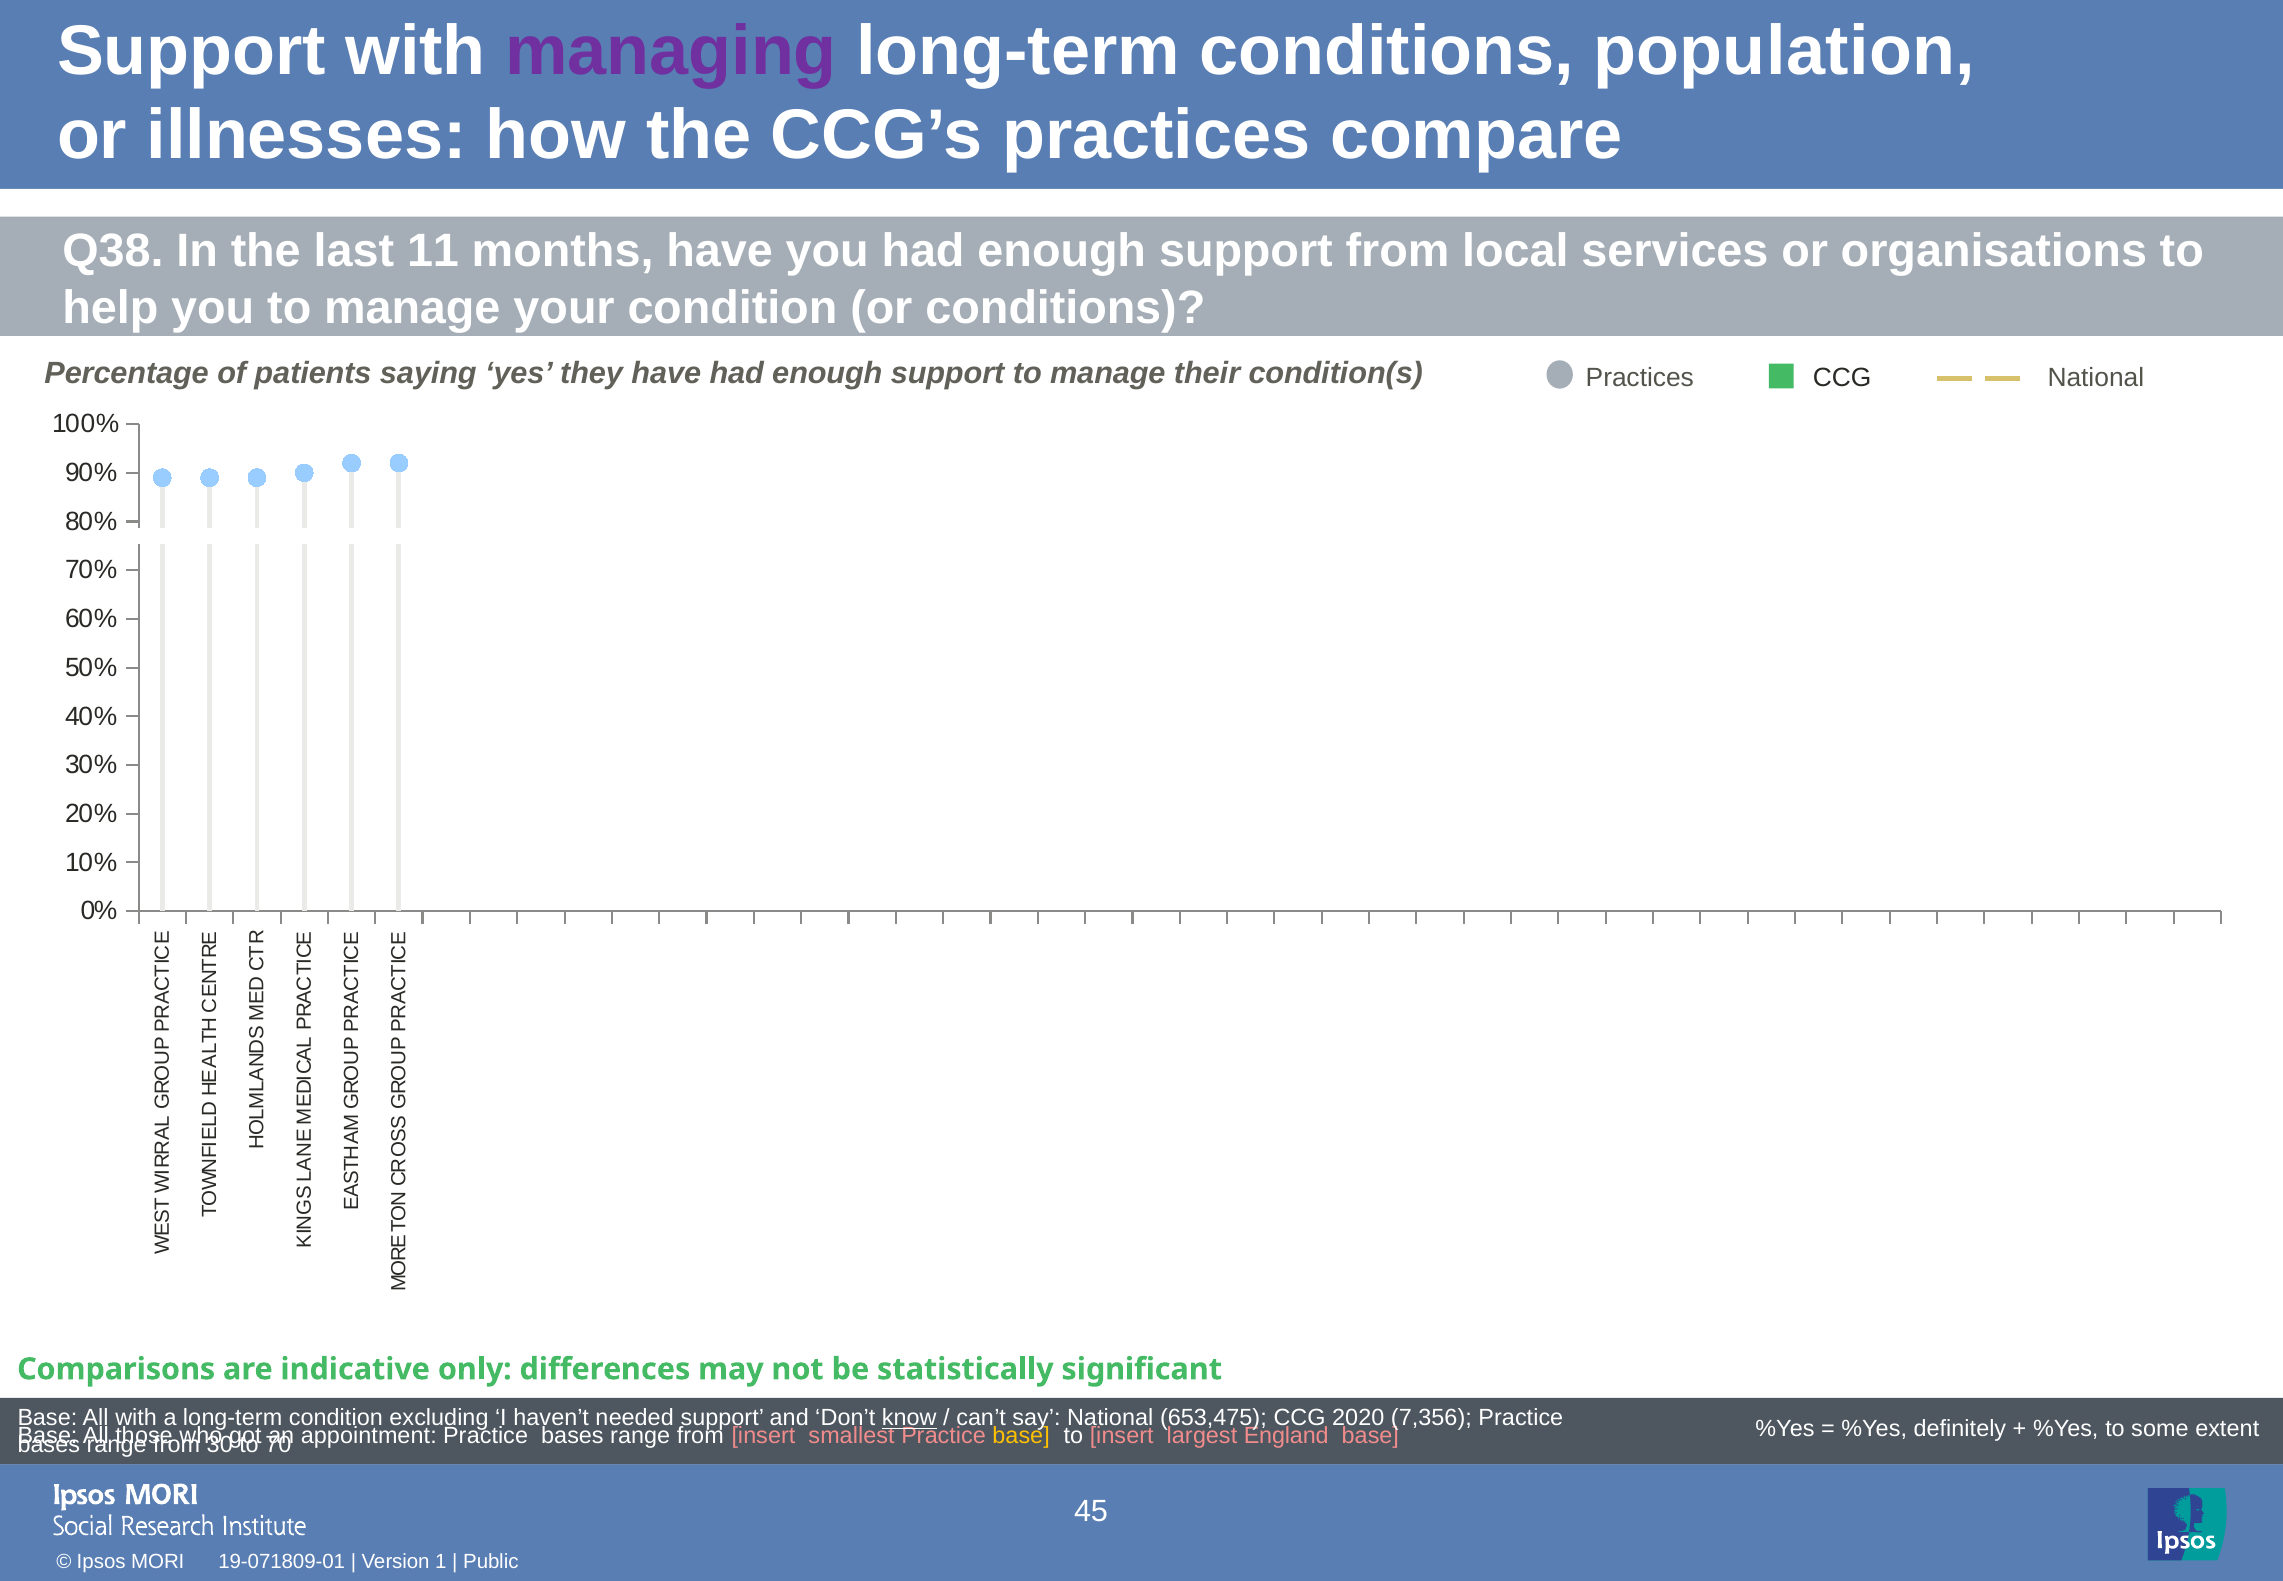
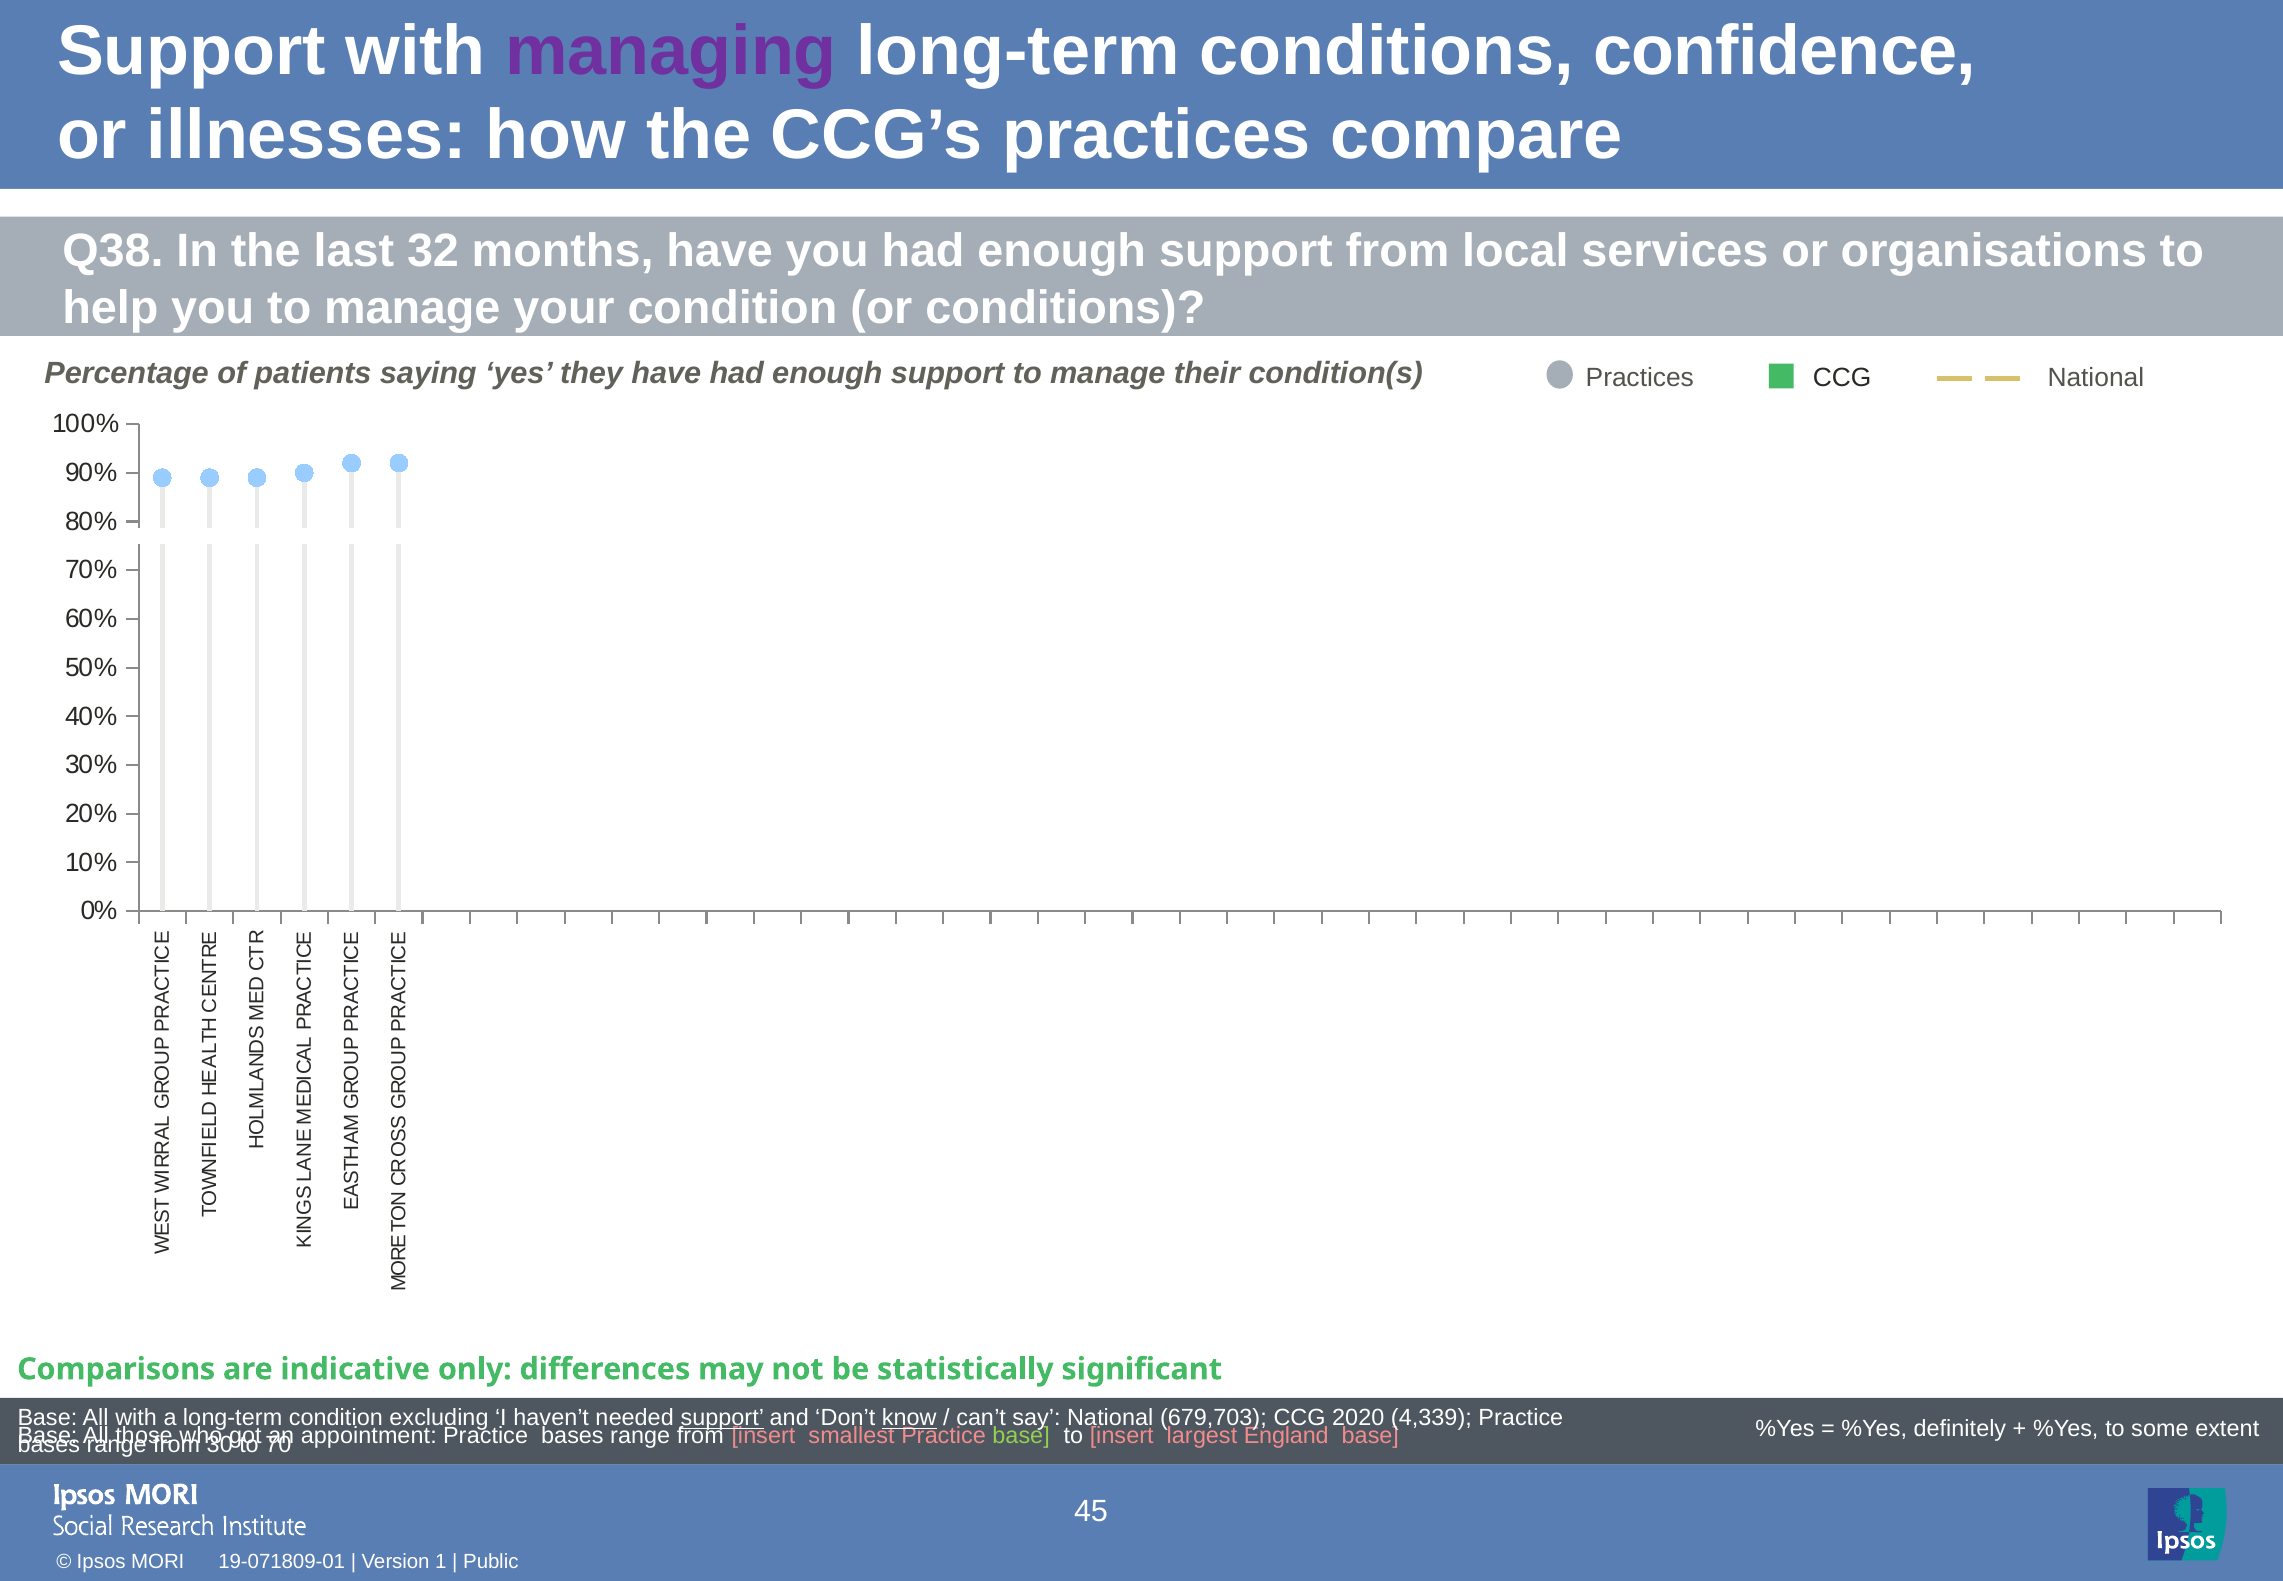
population: population -> confidence
11: 11 -> 32
support at (722, 1418) underline: none -> present
653,475: 653,475 -> 679,703
7,356: 7,356 -> 4,339
base at (1021, 1435) colour: yellow -> light green
